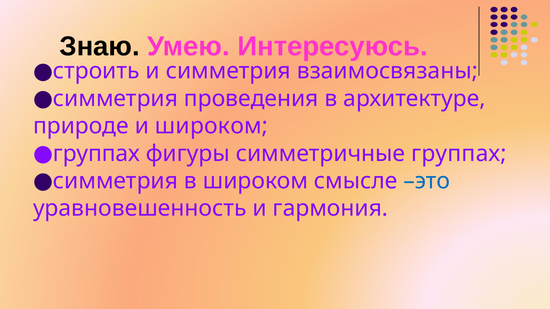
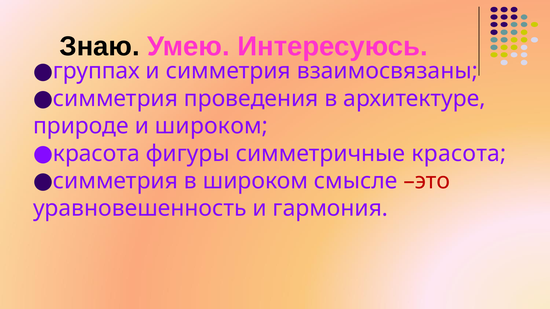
строить: строить -> группах
группах at (96, 154): группах -> красота
симметричные группах: группах -> красота
это colour: blue -> red
